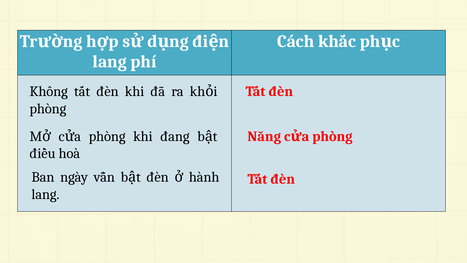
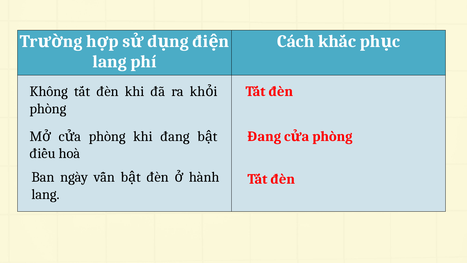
Năng at (264, 136): Năng -> Đang
